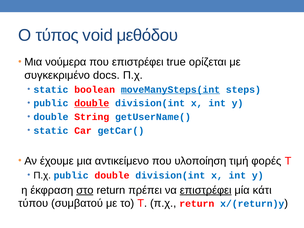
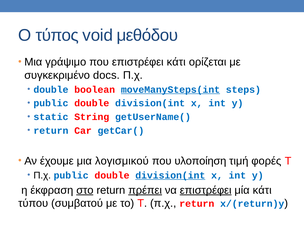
νούμερα: νούμερα -> γράψιμο
επιστρέφει true: true -> κάτι
static at (51, 90): static -> double
double at (92, 103) underline: present -> none
double at (51, 117): double -> static
static at (51, 131): static -> return
αντικείμενο: αντικείμενο -> λογισμικού
division(int at (170, 175) underline: none -> present
πρέπει underline: none -> present
